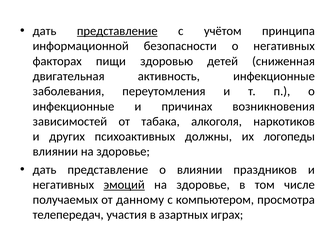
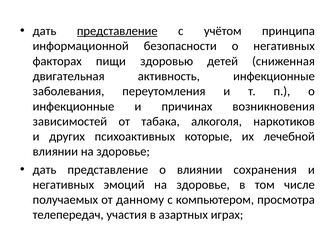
должны: должны -> которые
логопеды: логопеды -> лечебной
праздников: праздников -> сохранения
эмоций underline: present -> none
